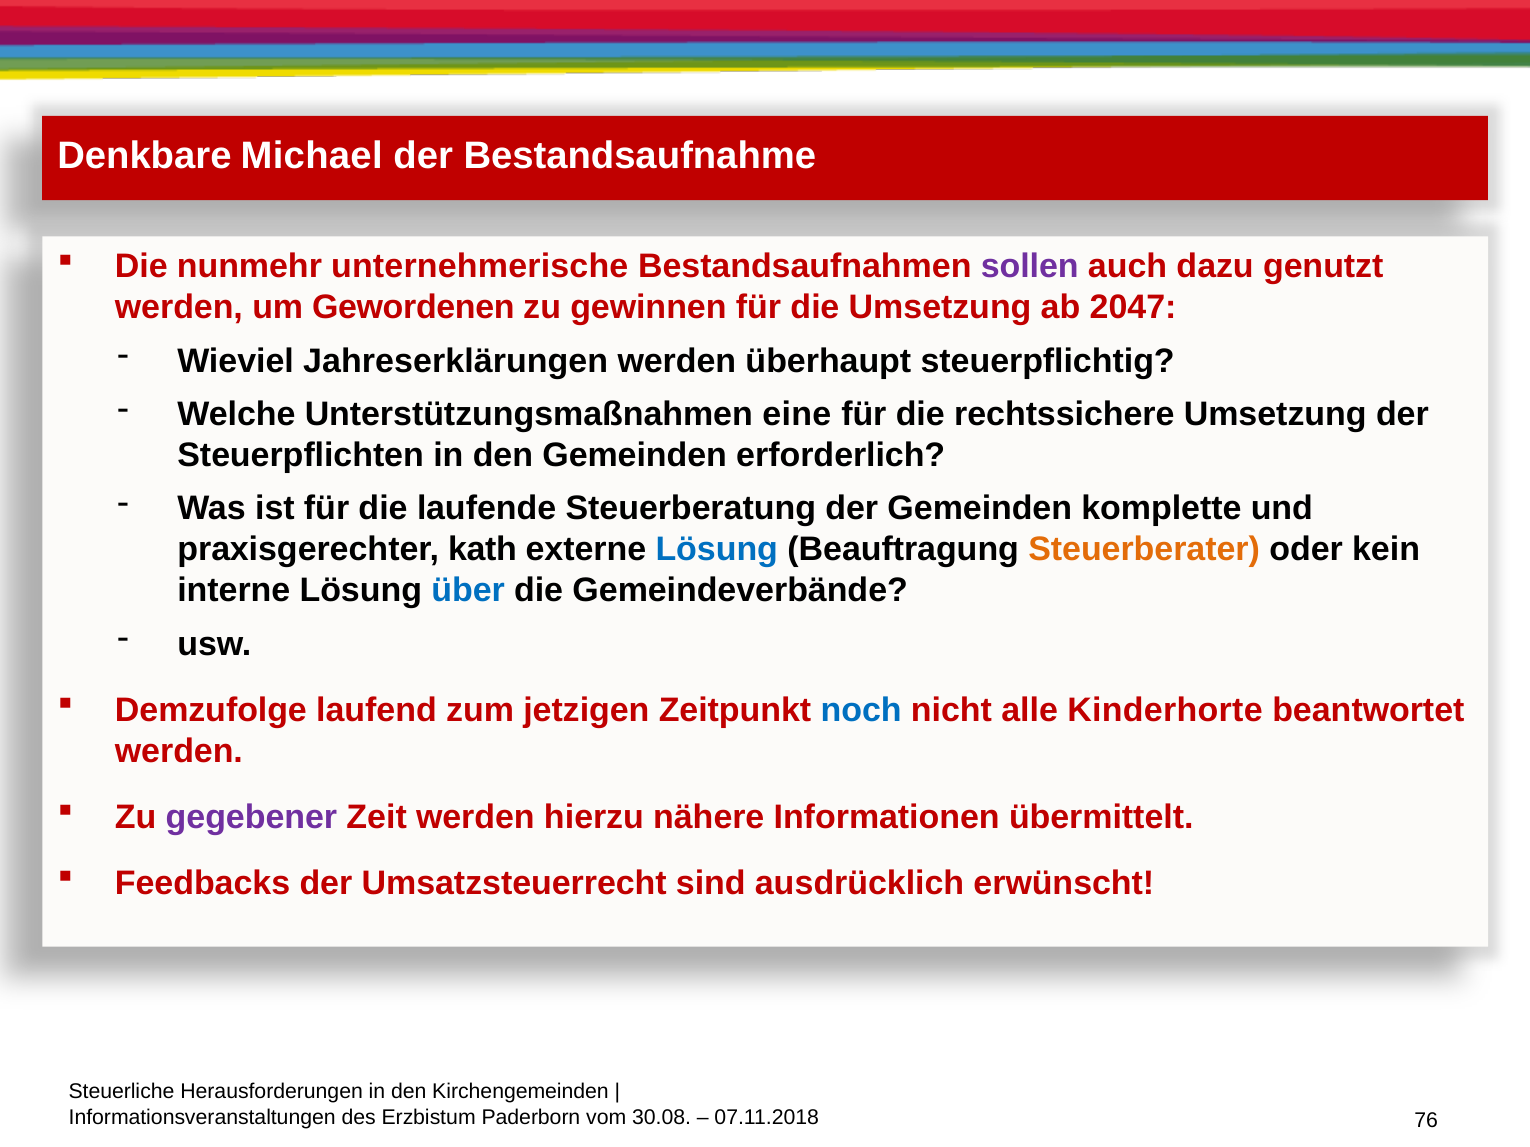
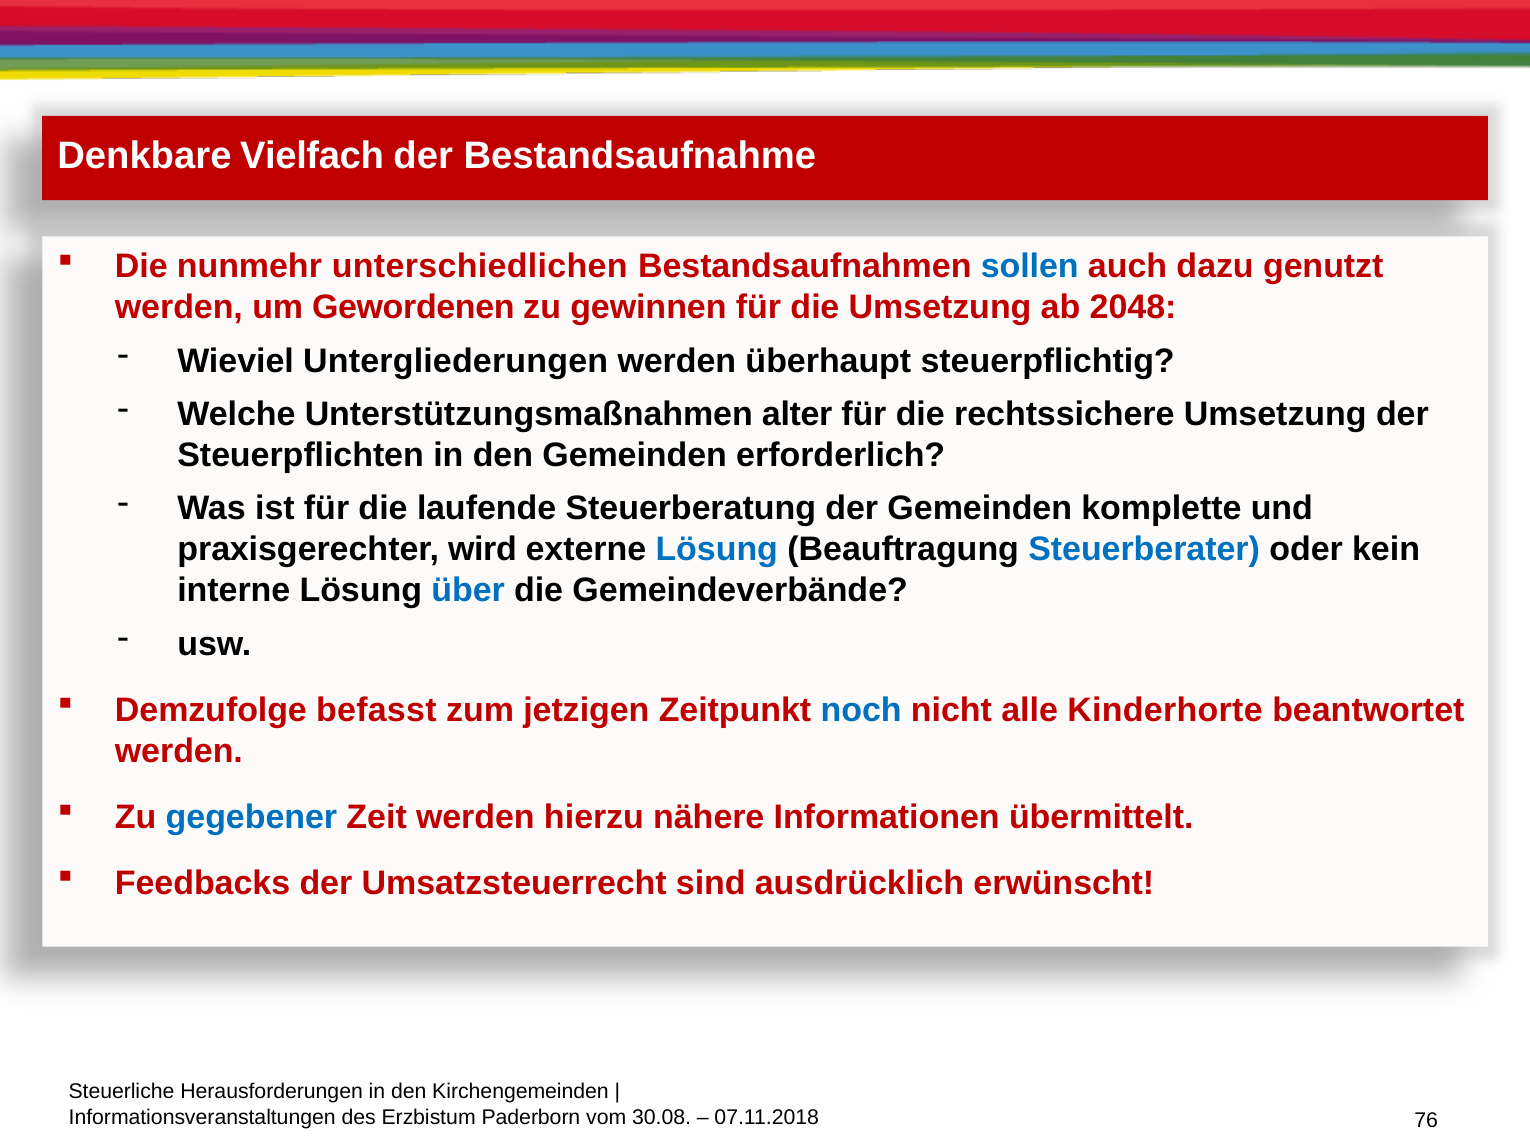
Michael: Michael -> Vielfach
unternehmerische: unternehmerische -> unterschiedlichen
sollen colour: purple -> blue
2047: 2047 -> 2048
Jahreserklärungen: Jahreserklärungen -> Untergliederungen
eine: eine -> alter
kath: kath -> wird
Steuerberater colour: orange -> blue
laufend: laufend -> befasst
gegebener colour: purple -> blue
